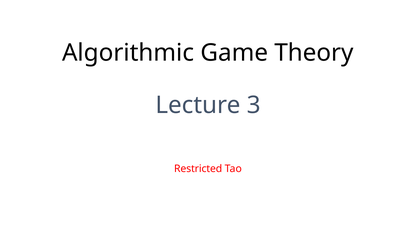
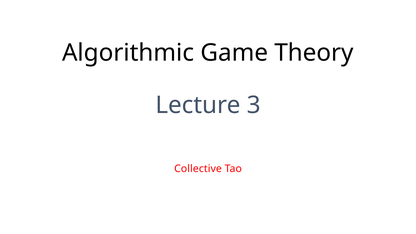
Restricted: Restricted -> Collective
